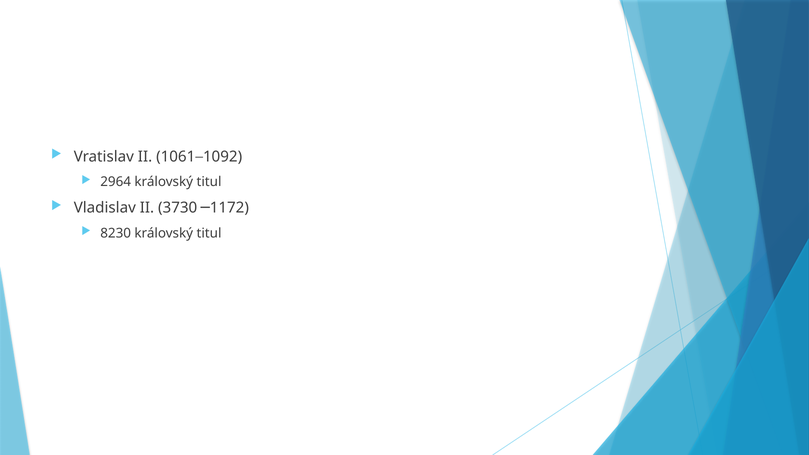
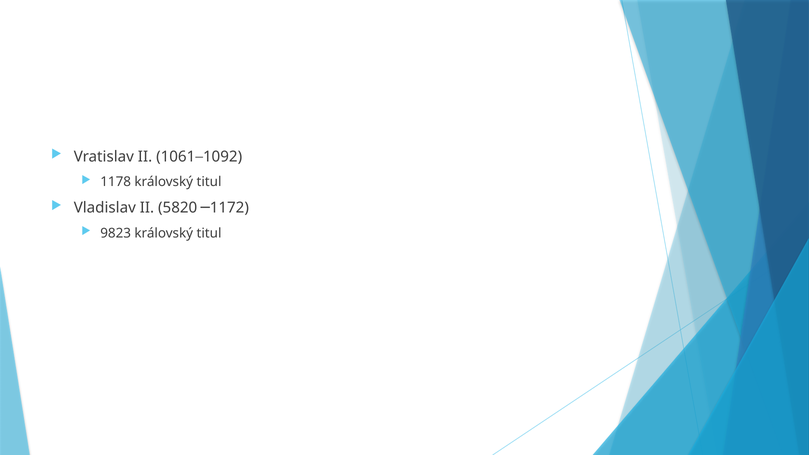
2964: 2964 -> 1178
3730: 3730 -> 5820
8230: 8230 -> 9823
